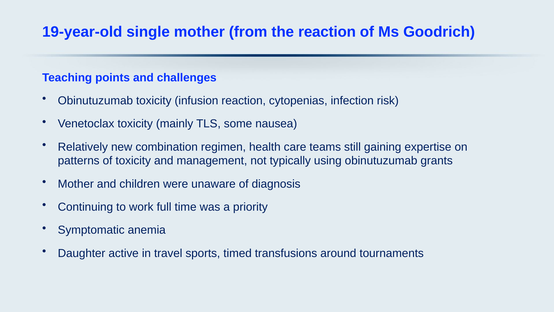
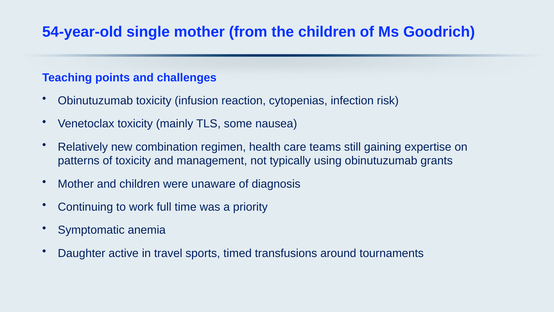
19-year-old: 19-year-old -> 54-year-old
the reaction: reaction -> children
